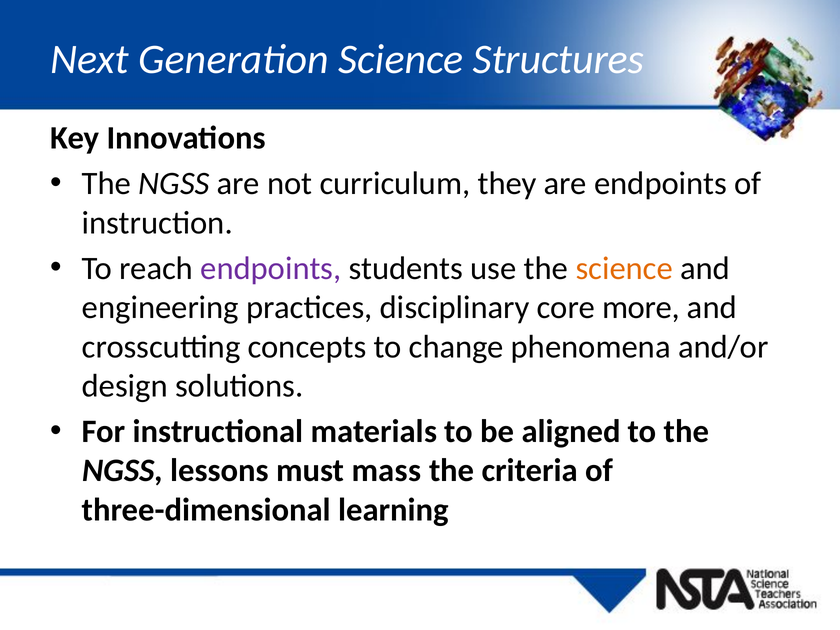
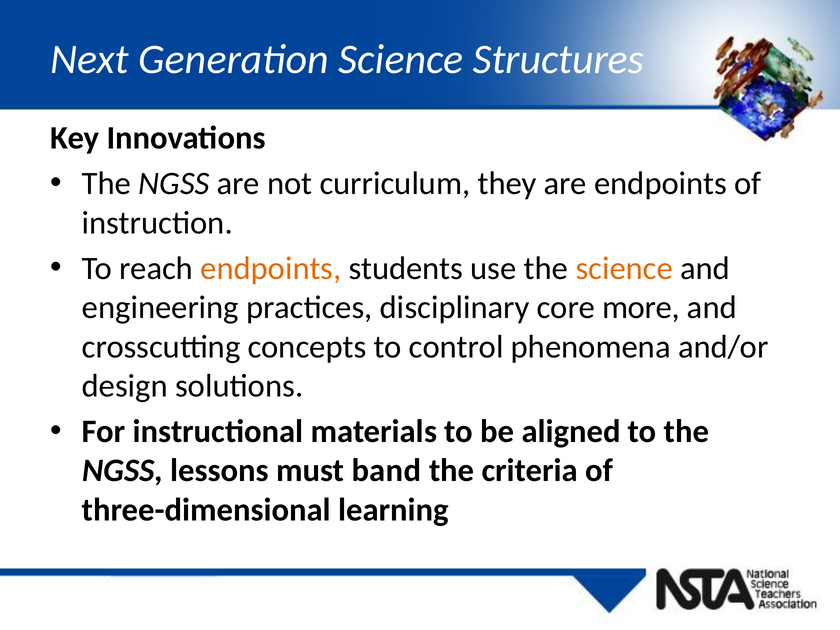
endpoints at (271, 269) colour: purple -> orange
change: change -> control
mass: mass -> band
